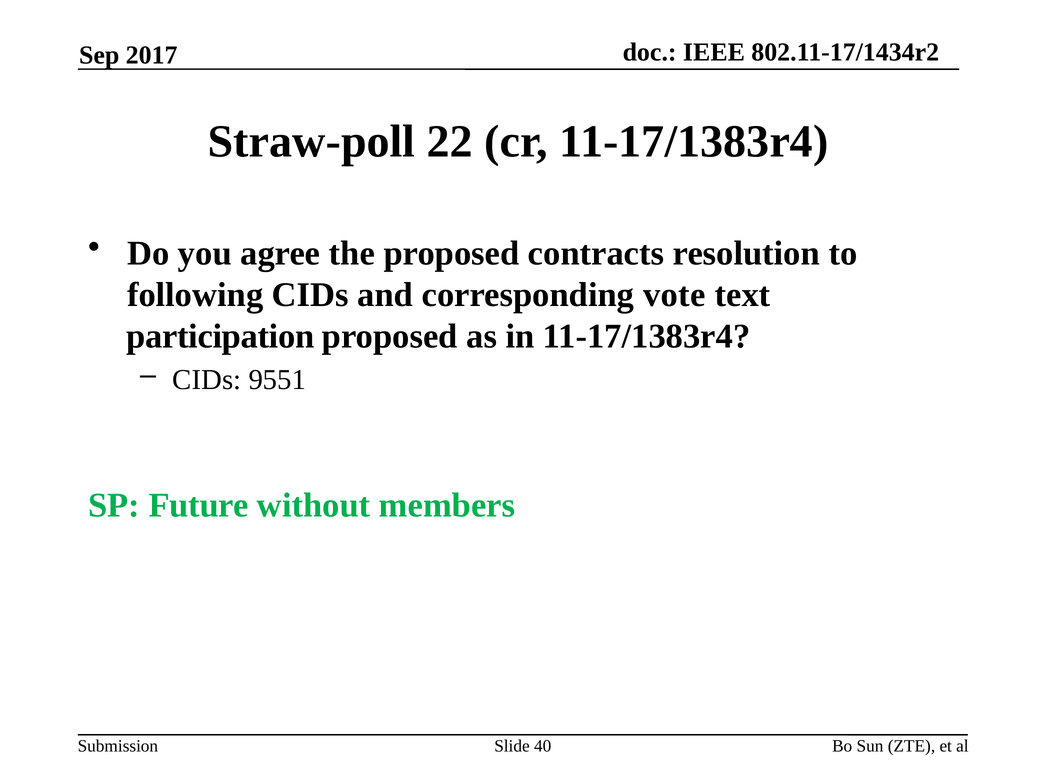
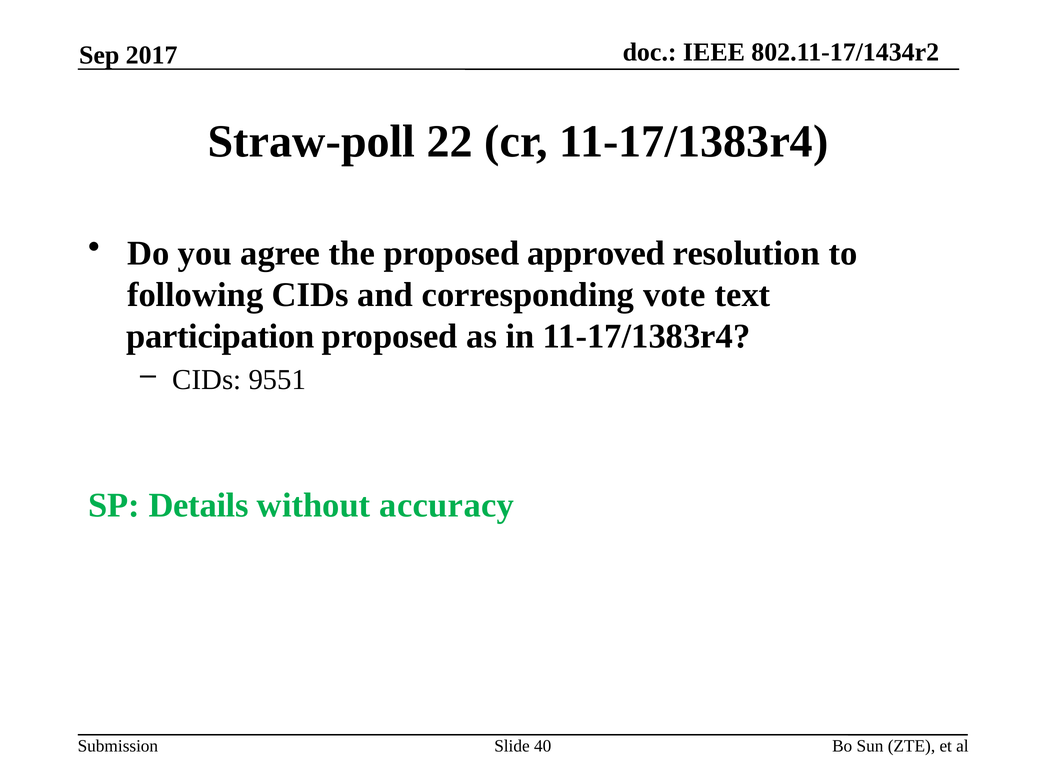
contracts: contracts -> approved
Future: Future -> Details
members: members -> accuracy
